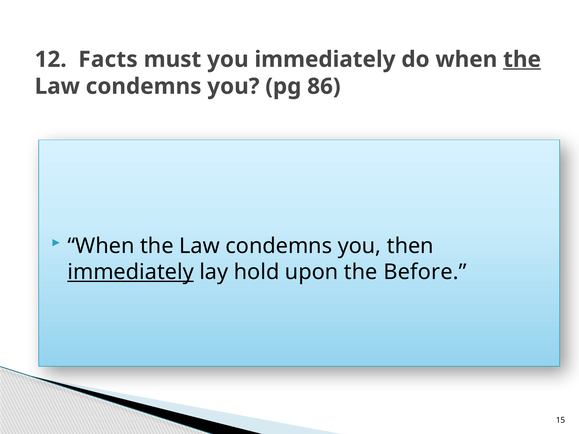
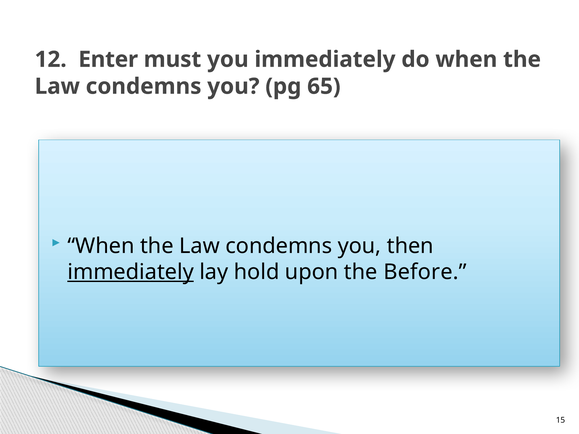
Facts: Facts -> Enter
the at (522, 59) underline: present -> none
86: 86 -> 65
